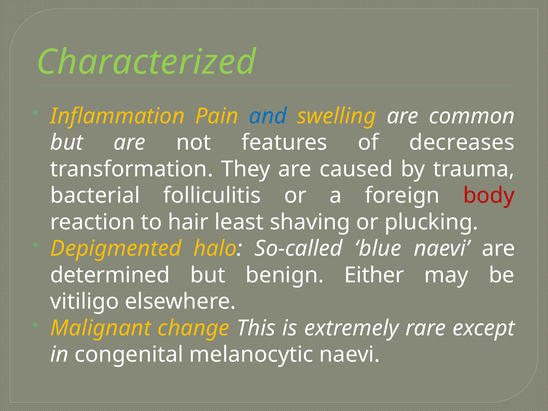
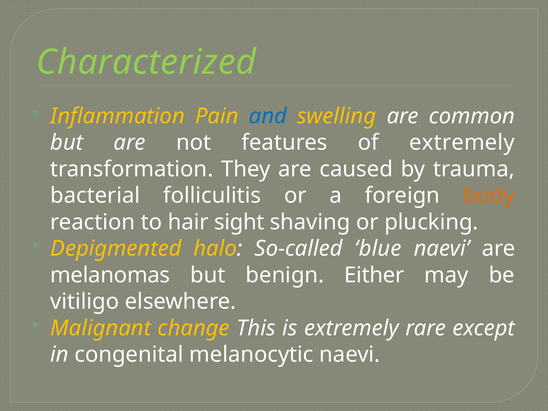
of decreases: decreases -> extremely
body colour: red -> orange
least: least -> sight
determined: determined -> melanomas
